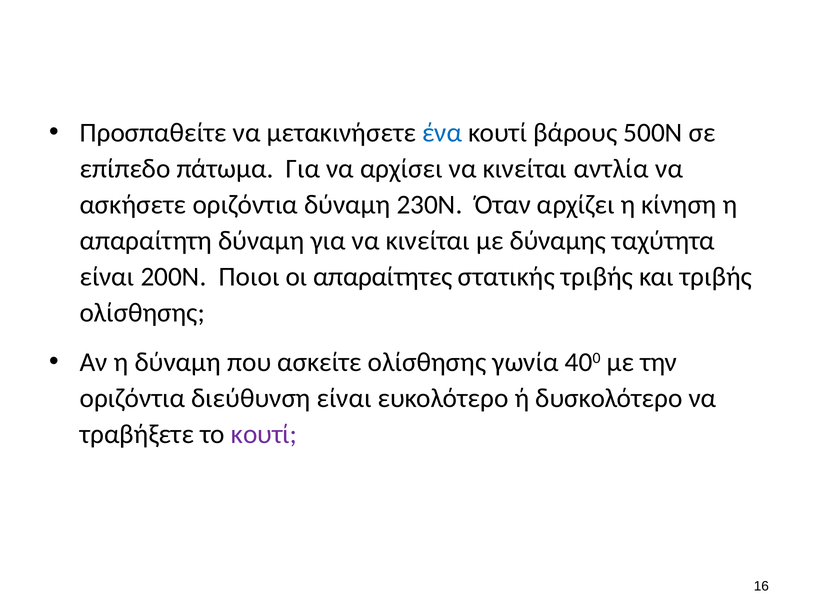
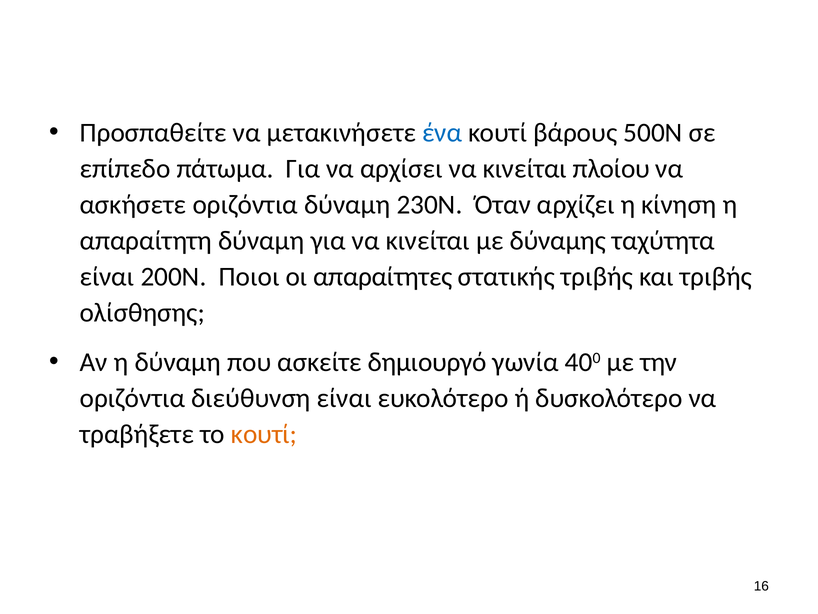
αντλία: αντλία -> πλοίου
ασκείτε ολίσθησης: ολίσθησης -> δημιουργό
κουτί at (264, 434) colour: purple -> orange
